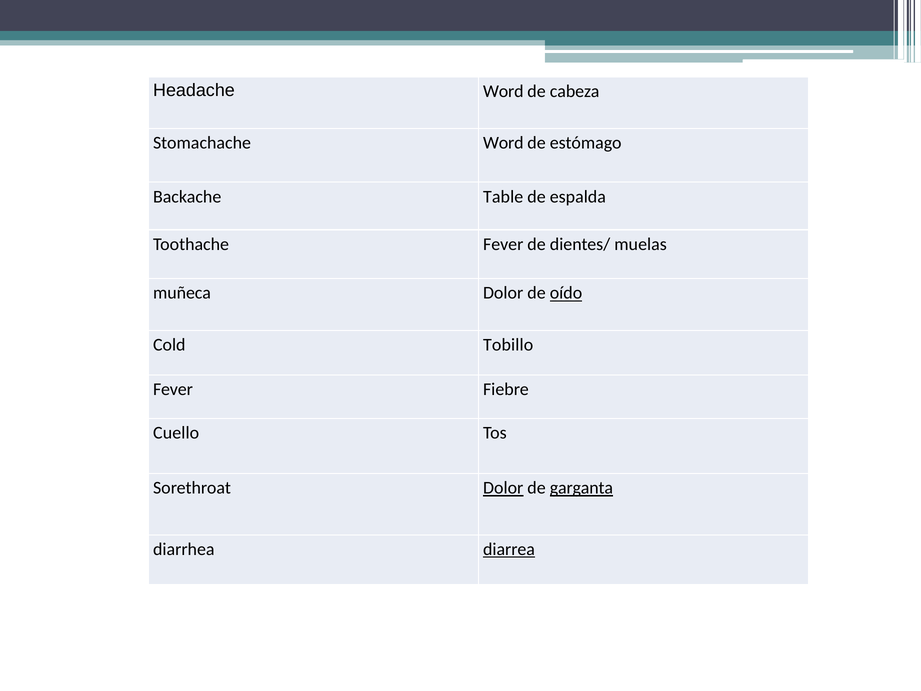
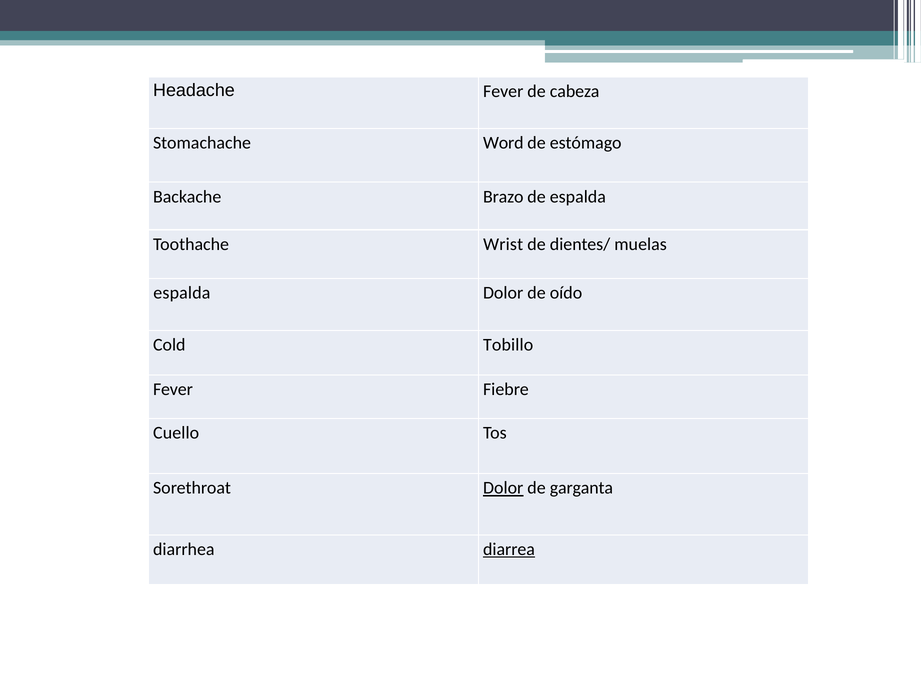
Headache Word: Word -> Fever
Table: Table -> Brazo
Toothache Fever: Fever -> Wrist
muñeca at (182, 293): muñeca -> espalda
oído underline: present -> none
garganta underline: present -> none
